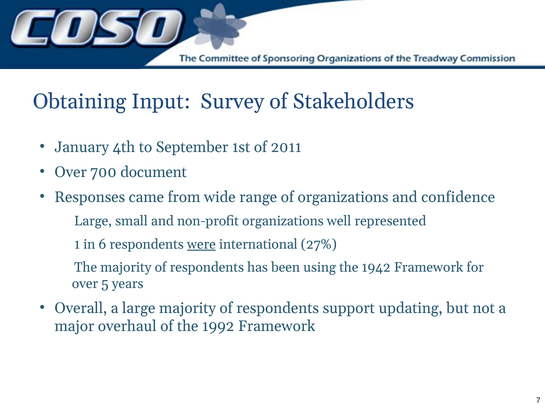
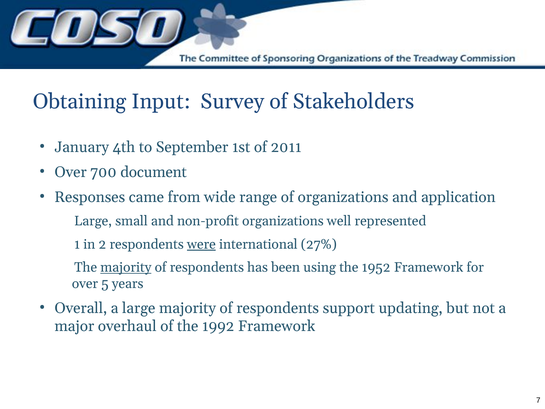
confidence: confidence -> application
6: 6 -> 2
majority at (126, 267) underline: none -> present
1942: 1942 -> 1952
